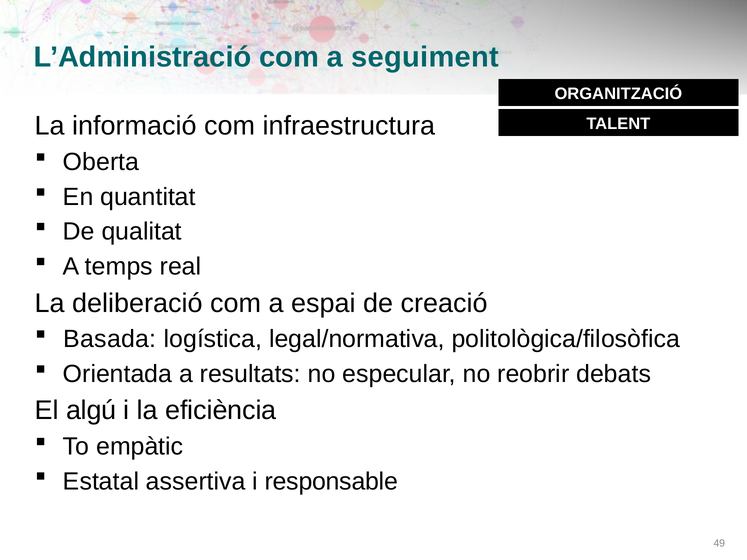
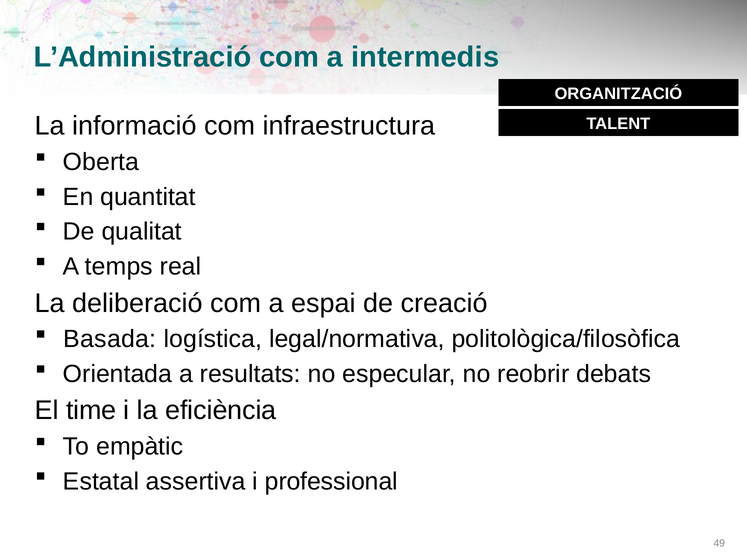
seguiment: seguiment -> intermedis
algú: algú -> time
responsable: responsable -> professional
